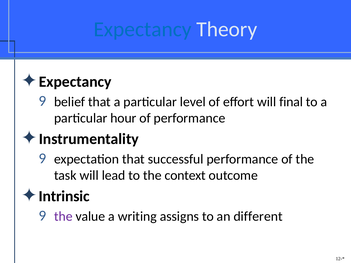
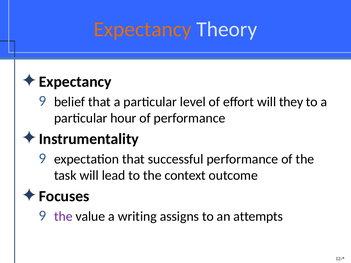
Expectancy at (143, 29) colour: blue -> orange
final: final -> they
Intrinsic: Intrinsic -> Focuses
different: different -> attempts
